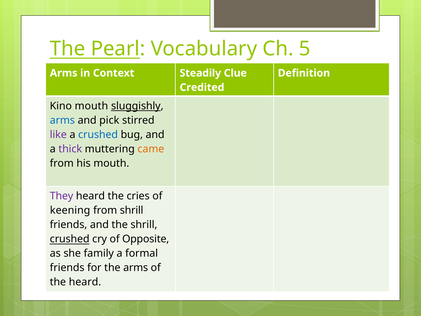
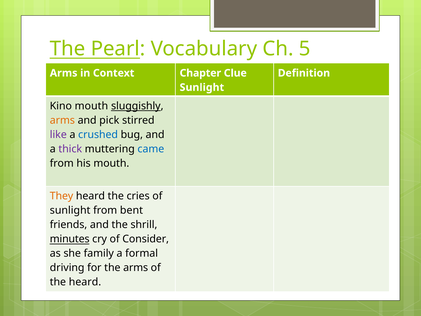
Steadily: Steadily -> Chapter
Credited at (202, 87): Credited -> Sunlight
arms at (62, 120) colour: blue -> orange
came colour: orange -> blue
They colour: purple -> orange
keening at (70, 210): keening -> sunlight
from shrill: shrill -> bent
crushed at (70, 239): crushed -> minutes
Opposite: Opposite -> Consider
friends at (67, 268): friends -> driving
